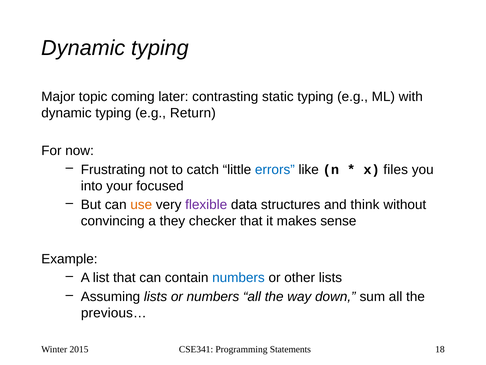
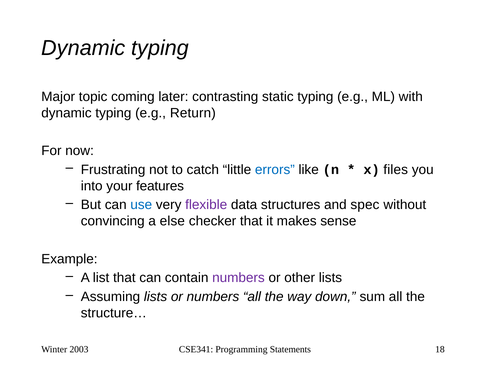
focused: focused -> features
use colour: orange -> blue
think: think -> spec
they: they -> else
numbers at (238, 277) colour: blue -> purple
previous…: previous… -> structure…
2015: 2015 -> 2003
